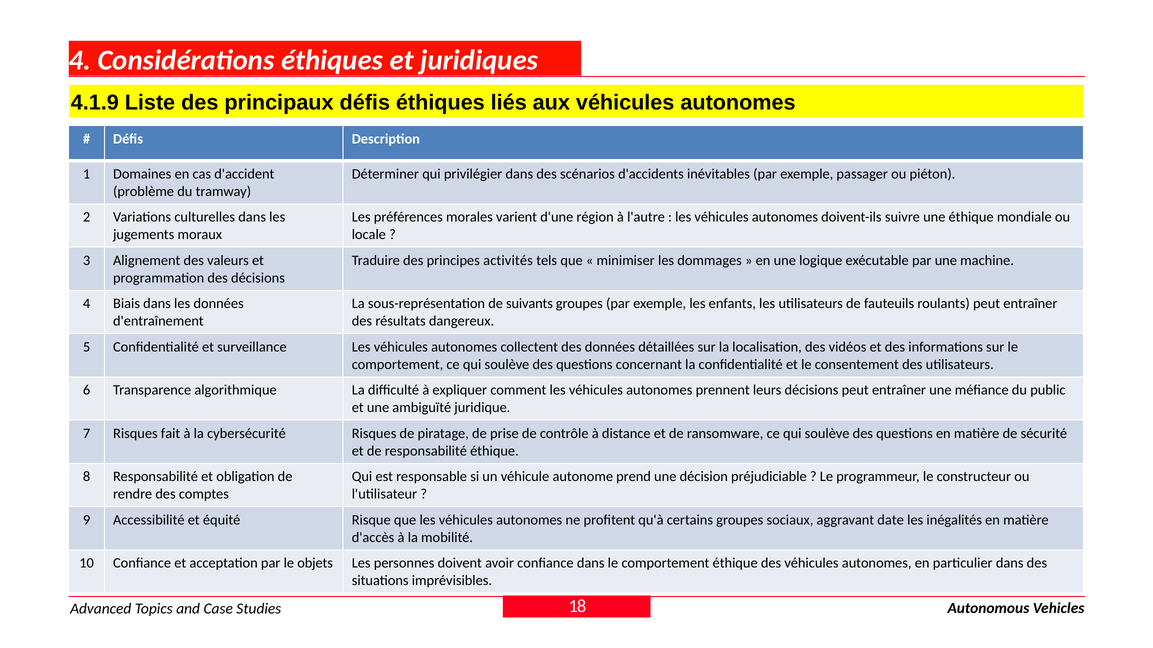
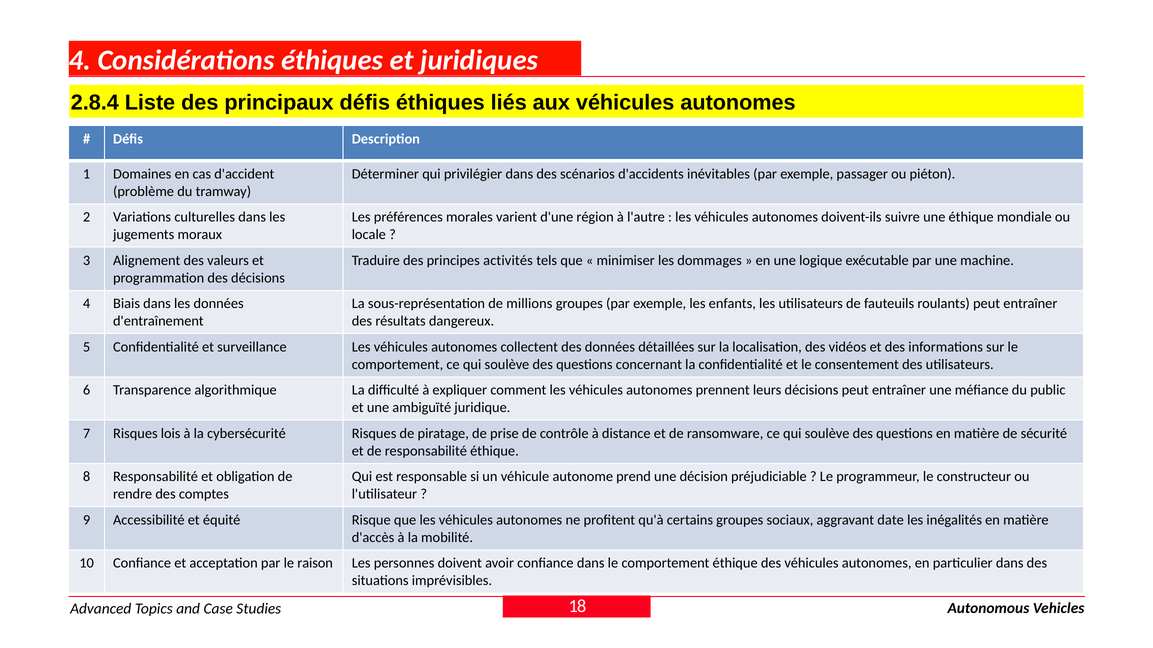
4.1.9: 4.1.9 -> 2.8.4
suivants: suivants -> millions
fait: fait -> lois
objets: objets -> raison
